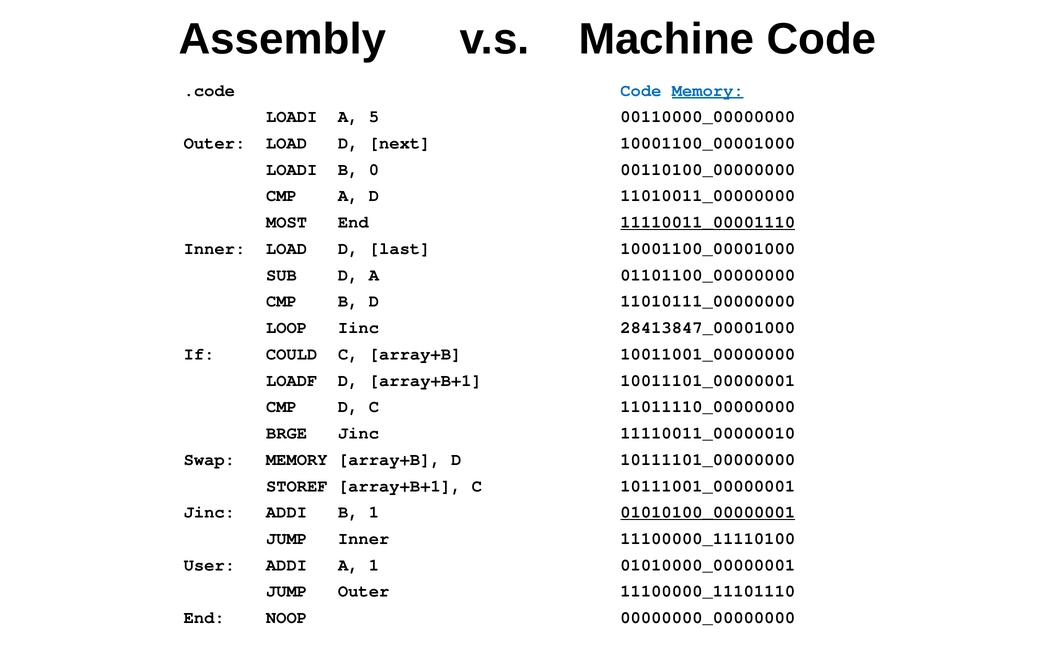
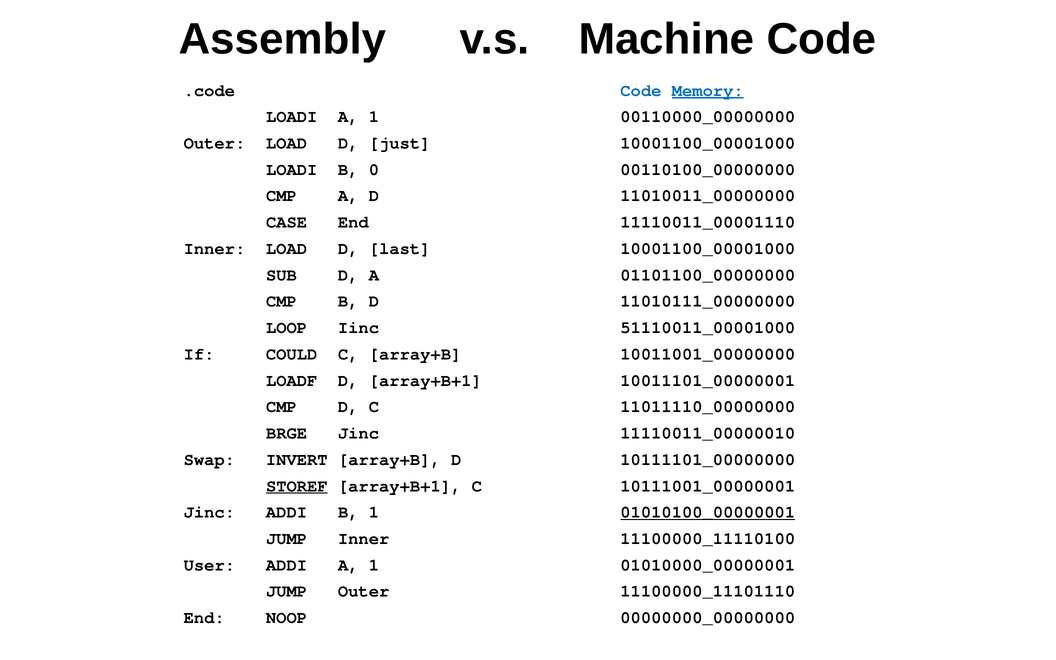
LOADI A 5: 5 -> 1
next: next -> just
MOST: MOST -> CASE
11110011_00001110 underline: present -> none
28413847_00001000: 28413847_00001000 -> 51110011_00001000
Swap MEMORY: MEMORY -> INVERT
STOREF underline: none -> present
